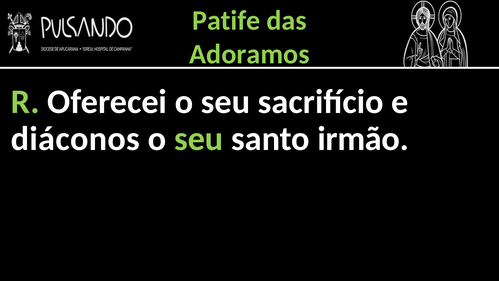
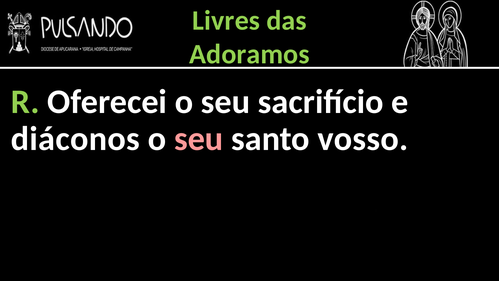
Patife: Patife -> Livres
seu at (199, 139) colour: light green -> pink
irmão: irmão -> vosso
